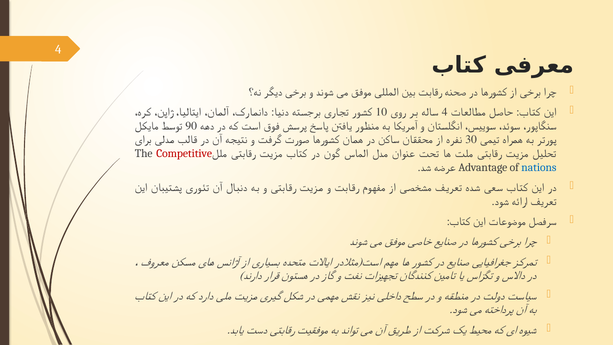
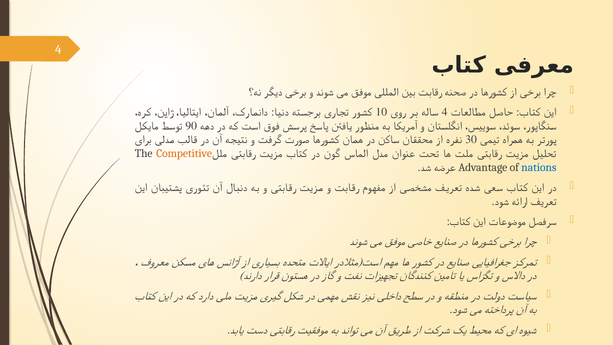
Competitive colour: red -> orange
